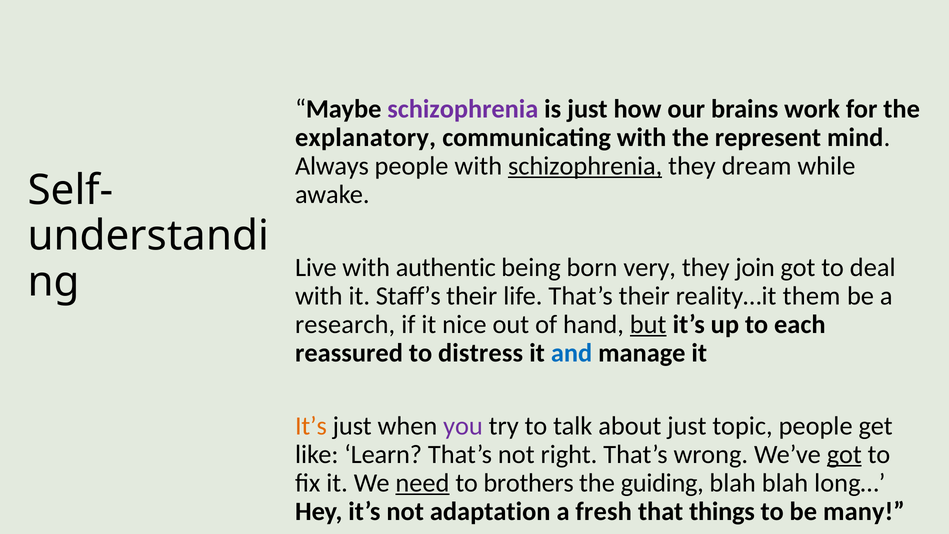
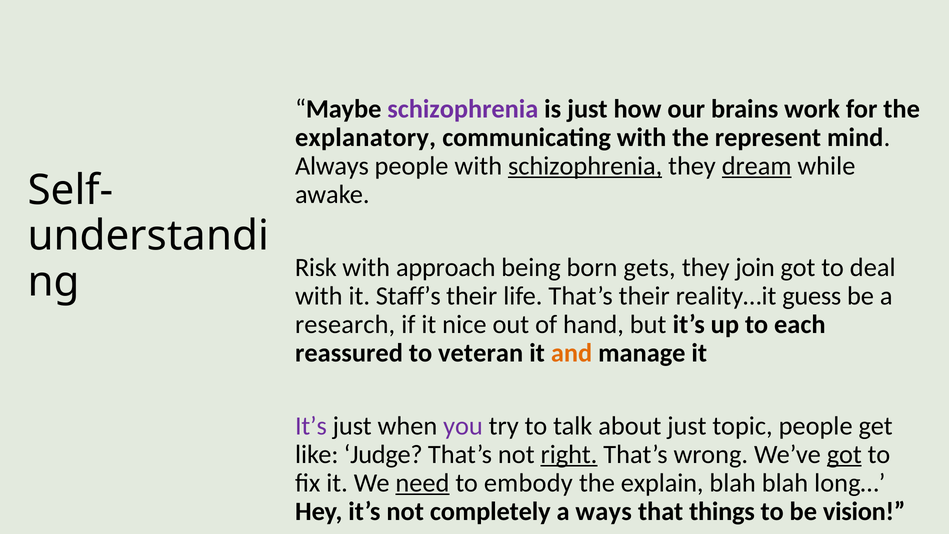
dream underline: none -> present
Live: Live -> Risk
authentic: authentic -> approach
very: very -> gets
them: them -> guess
but underline: present -> none
distress: distress -> veteran
and colour: blue -> orange
It’s at (311, 426) colour: orange -> purple
Learn: Learn -> Judge
right underline: none -> present
brothers: brothers -> embody
guiding: guiding -> explain
adaptation: adaptation -> completely
fresh: fresh -> ways
many: many -> vision
